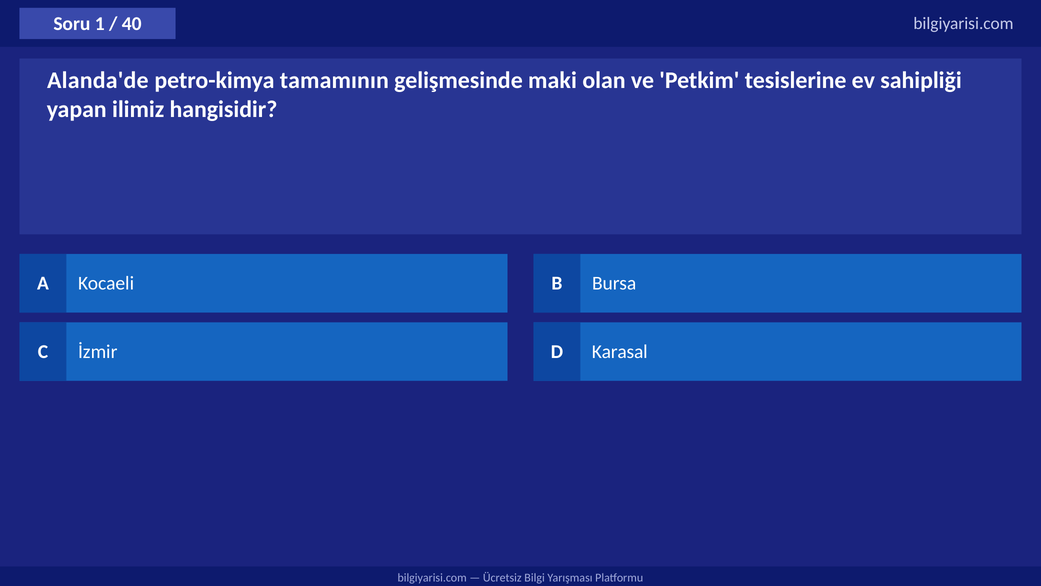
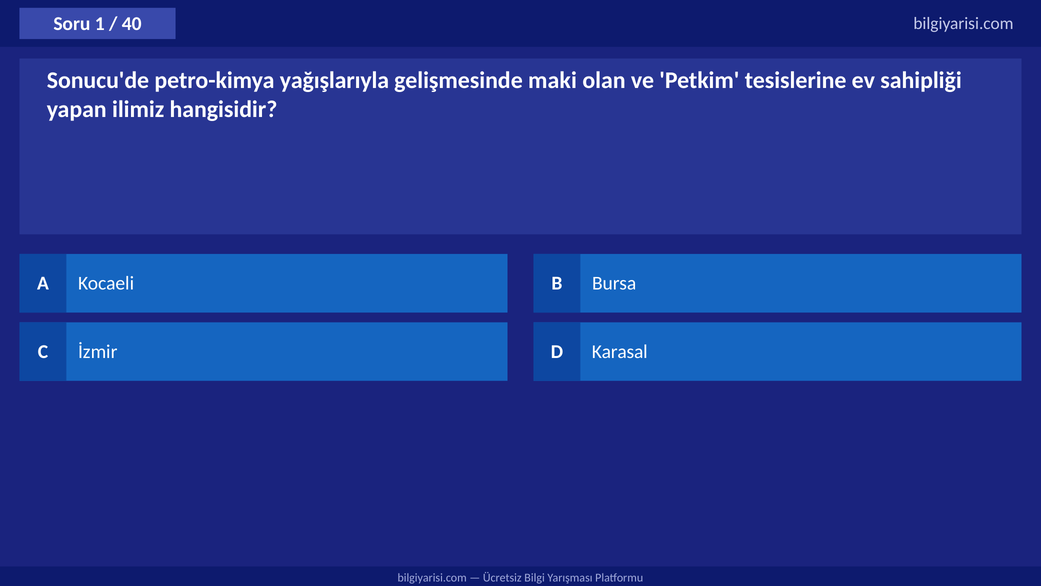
Alanda'de: Alanda'de -> Sonucu'de
tamamının: tamamının -> yağışlarıyla
